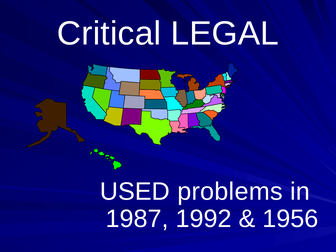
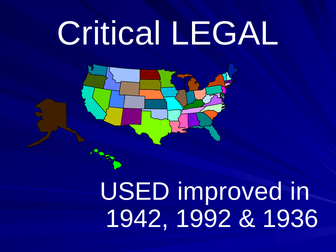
problems: problems -> improved
1987: 1987 -> 1942
1956: 1956 -> 1936
